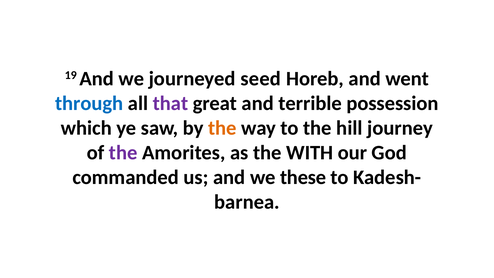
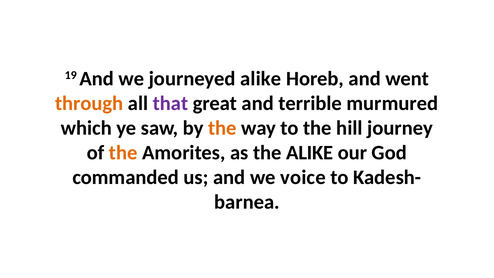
journeyed seed: seed -> alike
through colour: blue -> orange
possession: possession -> murmured
the at (123, 153) colour: purple -> orange
the WITH: WITH -> ALIKE
these: these -> voice
